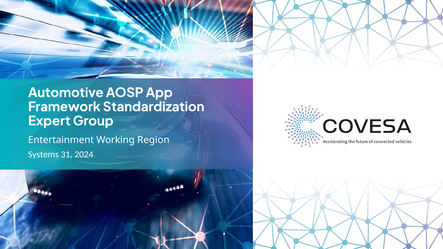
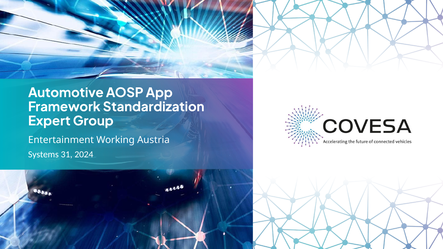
Region: Region -> Austria
